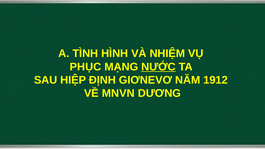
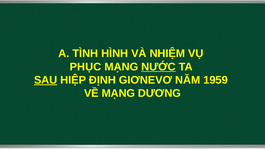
SAU underline: none -> present
1912: 1912 -> 1959
VỀ MNVN: MNVN -> MẠNG
